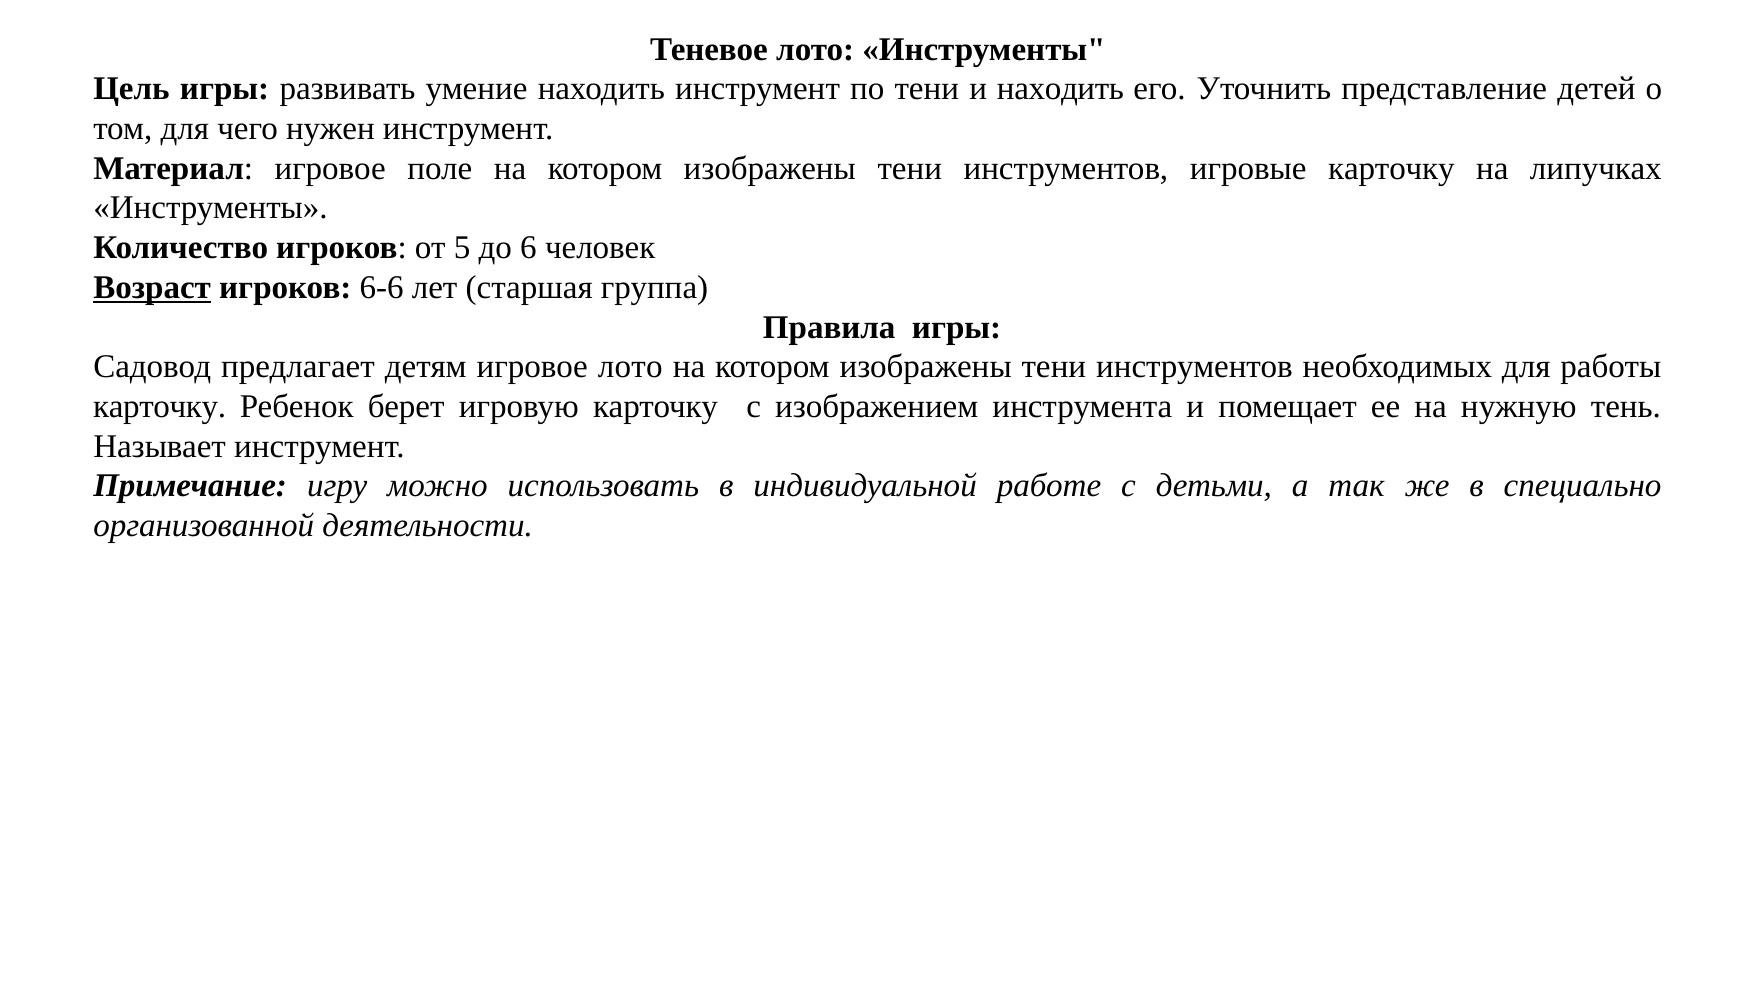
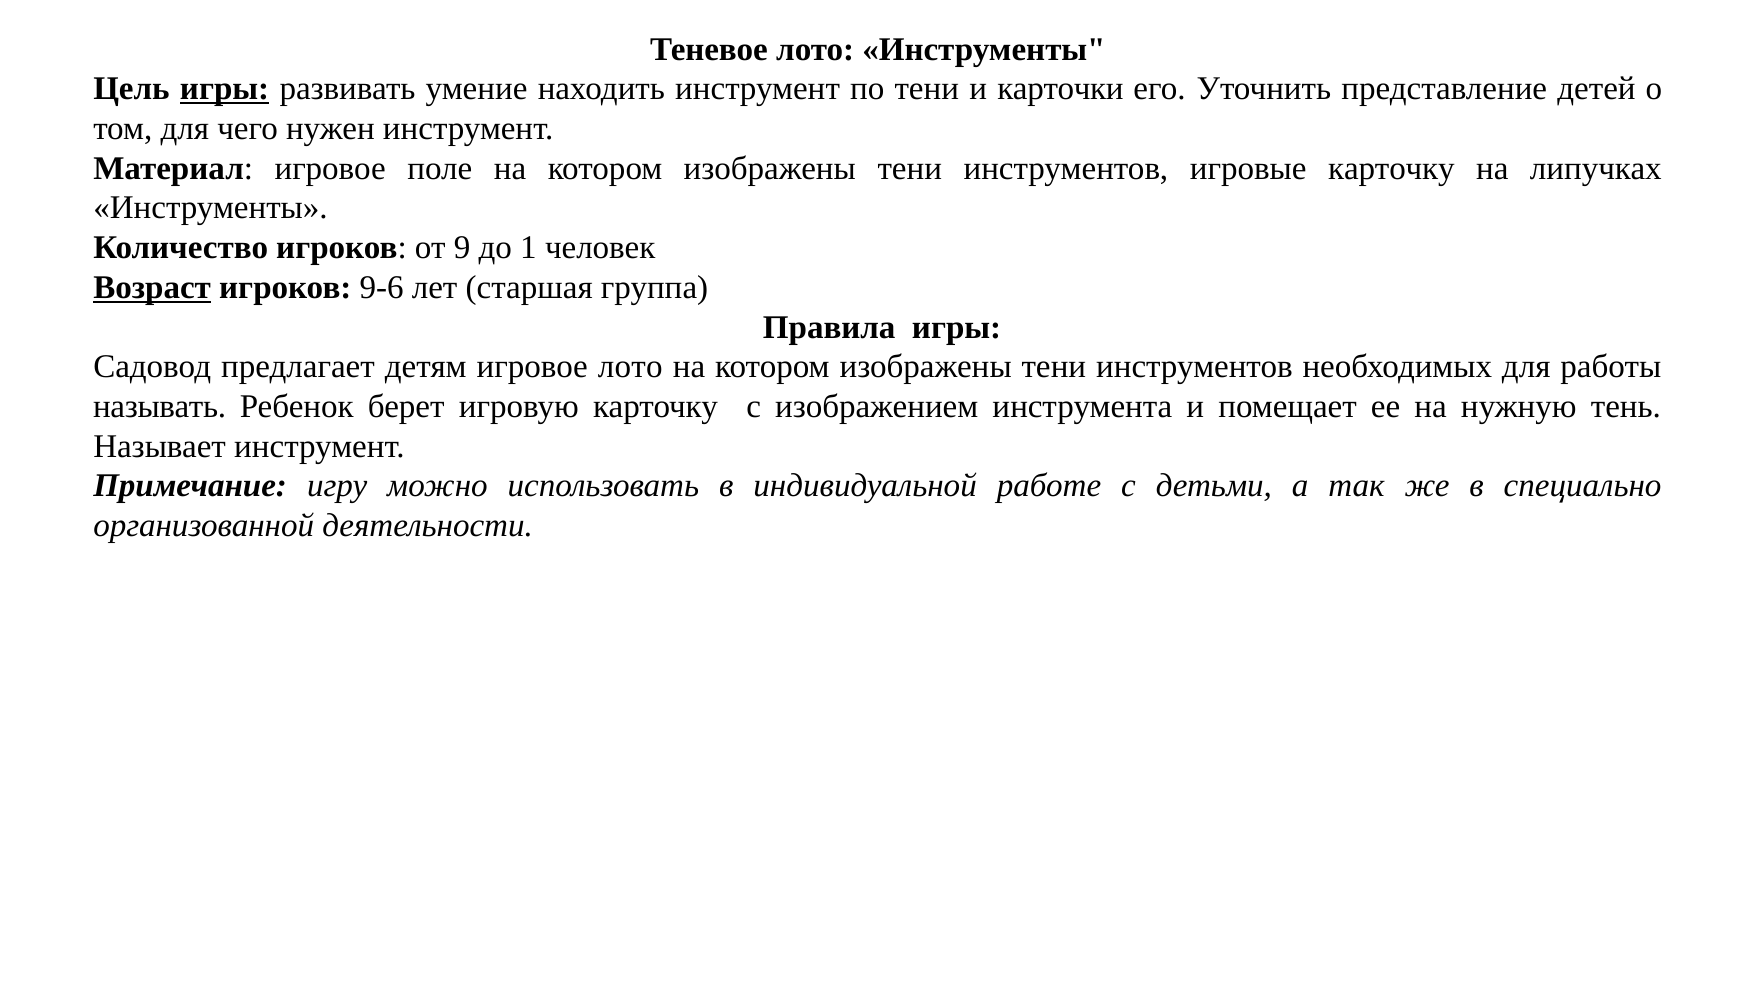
игры at (225, 89) underline: none -> present
и находить: находить -> карточки
5: 5 -> 9
6: 6 -> 1
6-6: 6-6 -> 9-6
карточку at (160, 407): карточку -> называть
